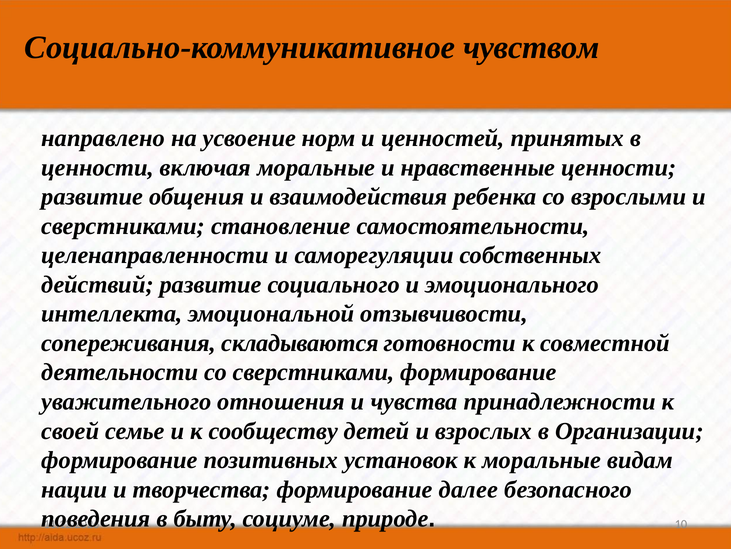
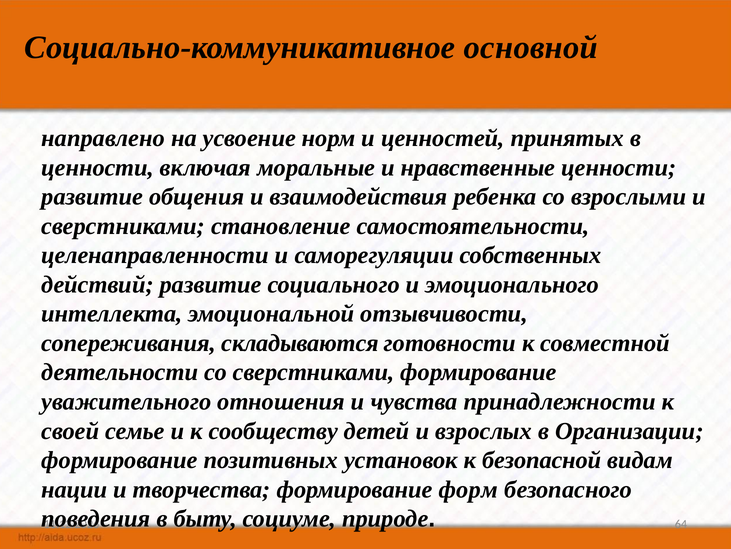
чувством: чувством -> основной
к моральные: моральные -> безопасной
далее: далее -> форм
10: 10 -> 64
